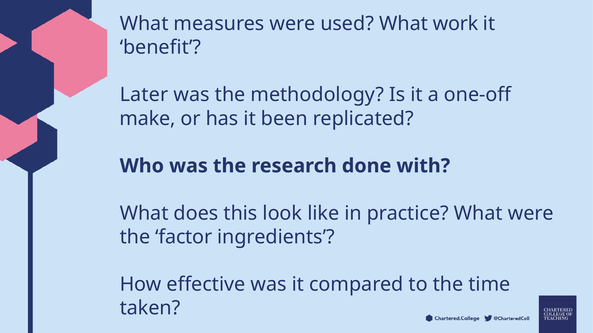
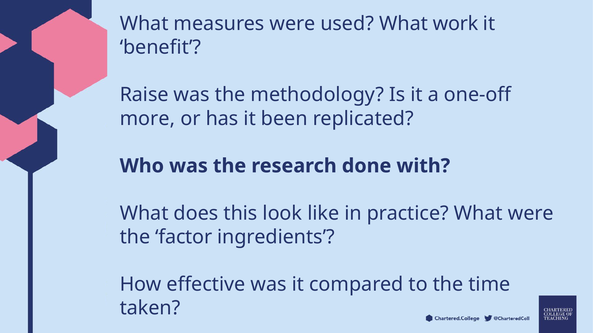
Later: Later -> Raise
make: make -> more
